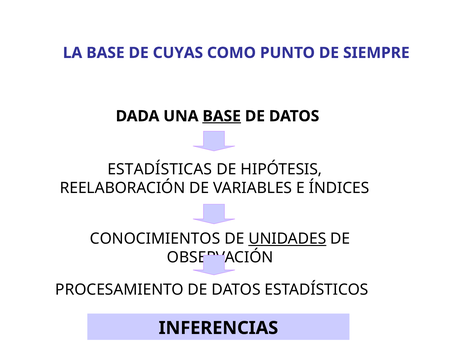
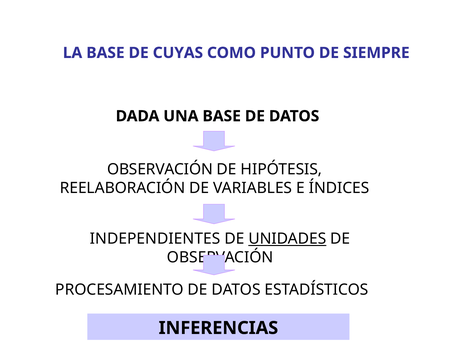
BASE at (222, 116) underline: present -> none
ESTADÍSTICAS at (160, 169): ESTADÍSTICAS -> OBSERVACIÓN
CONOCIMIENTOS: CONOCIMIENTOS -> INDEPENDIENTES
